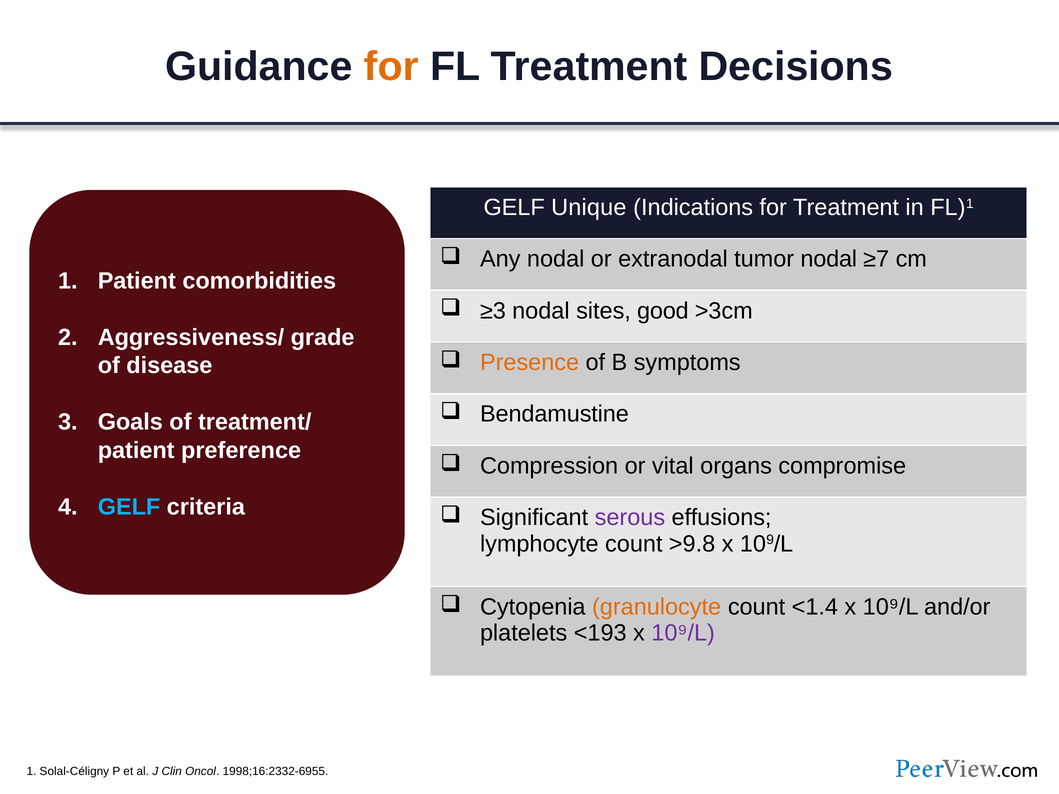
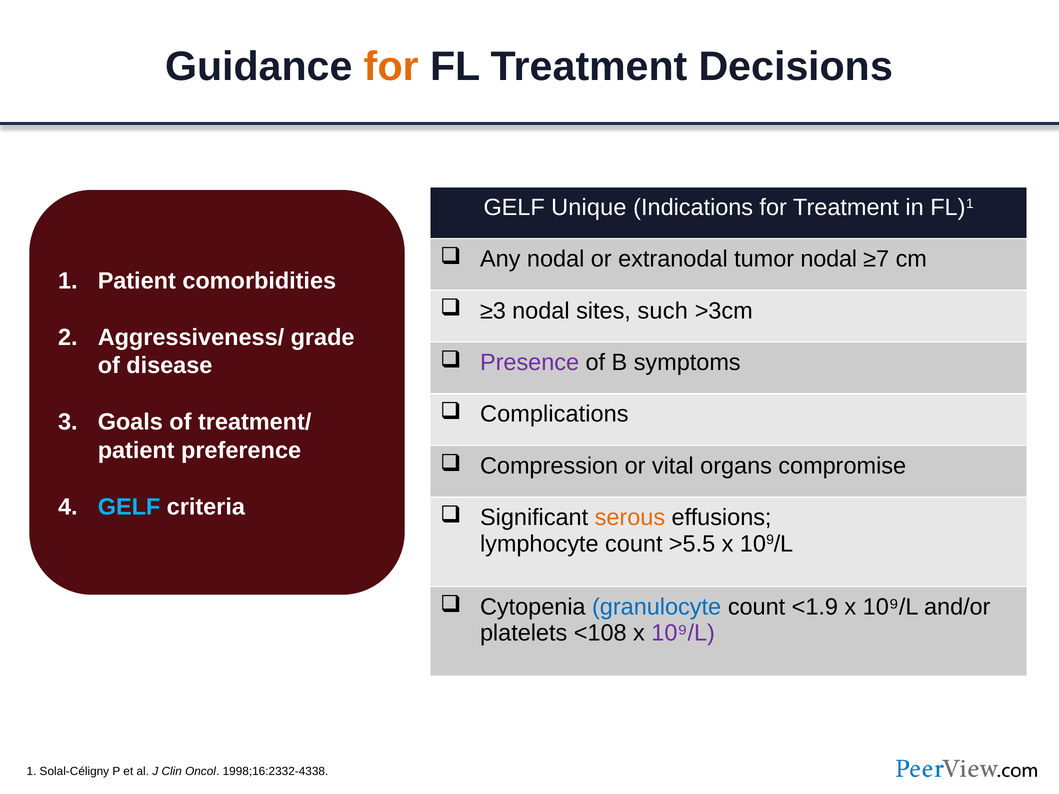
good: good -> such
Presence colour: orange -> purple
Bendamustine: Bendamustine -> Complications
serous colour: purple -> orange
>9.8: >9.8 -> >5.5
granulocyte colour: orange -> blue
<1.4: <1.4 -> <1.9
<193: <193 -> <108
1998;16:2332-6955: 1998;16:2332-6955 -> 1998;16:2332-4338
